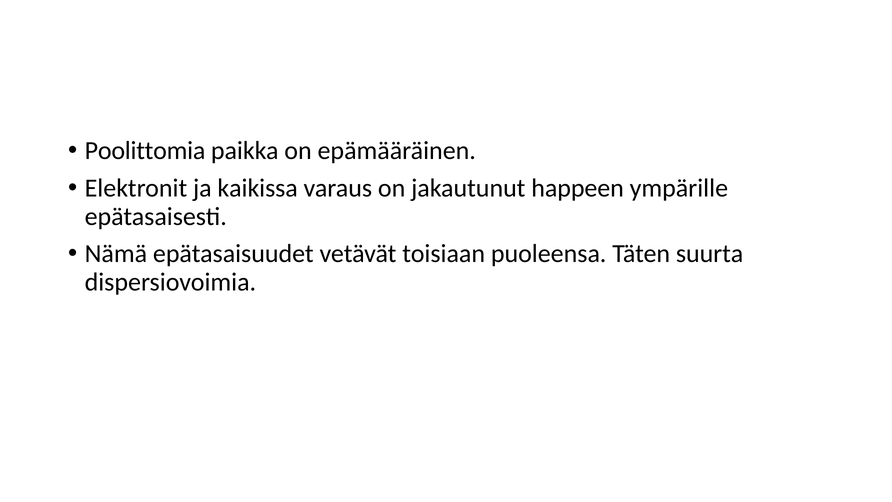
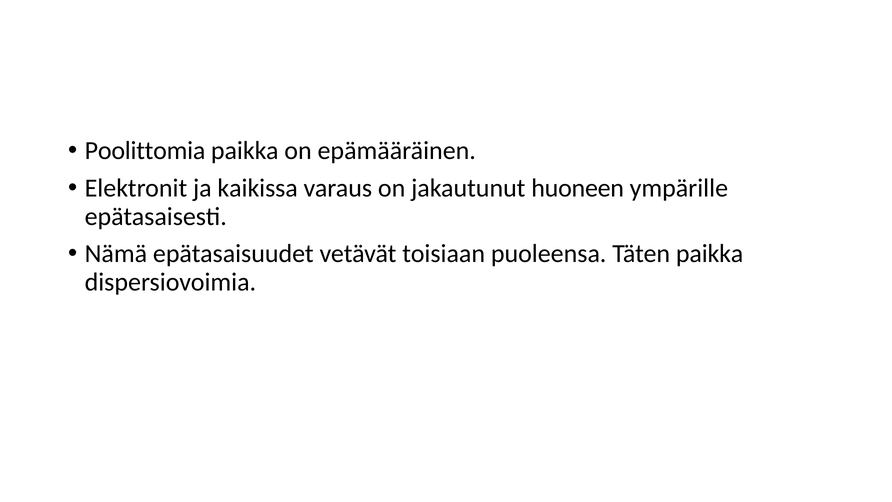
happeen: happeen -> huoneen
Täten suurta: suurta -> paikka
